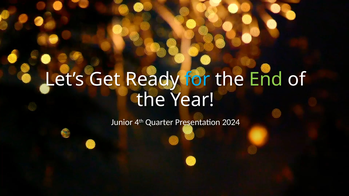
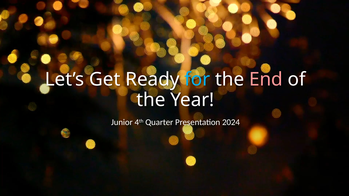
End colour: light green -> pink
